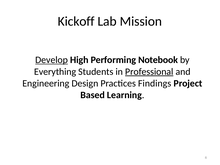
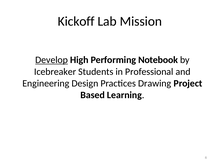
Everything: Everything -> Icebreaker
Professional underline: present -> none
Findings: Findings -> Drawing
